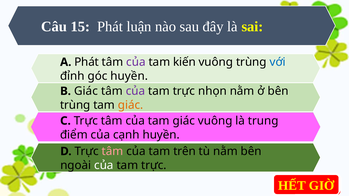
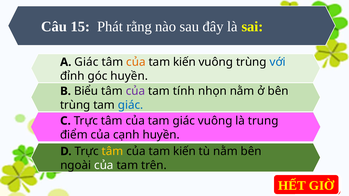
luận: luận -> rằng
A Phát: Phát -> Giác
của at (136, 62) colour: purple -> orange
B Giác: Giác -> Biểu
trực at (184, 91): trực -> tính
giác at (131, 105) colour: orange -> blue
tâm at (113, 152) colour: pink -> yellow
trên at (185, 152): trên -> kiến
trực at (154, 166): trực -> trên
